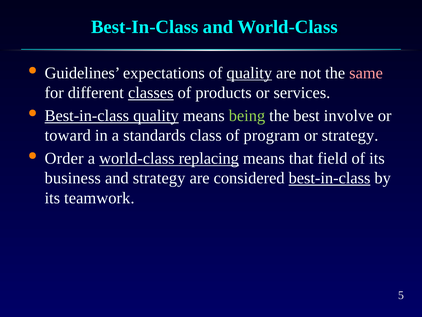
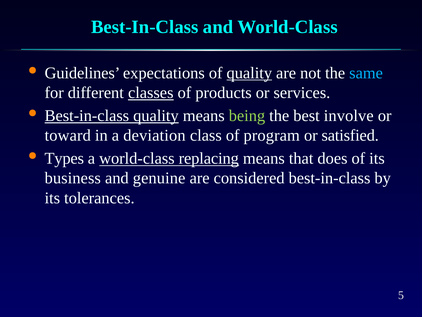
same colour: pink -> light blue
standards: standards -> deviation
or strategy: strategy -> satisfied
Order: Order -> Types
field: field -> does
and strategy: strategy -> genuine
best-in-class at (330, 178) underline: present -> none
teamwork: teamwork -> tolerances
